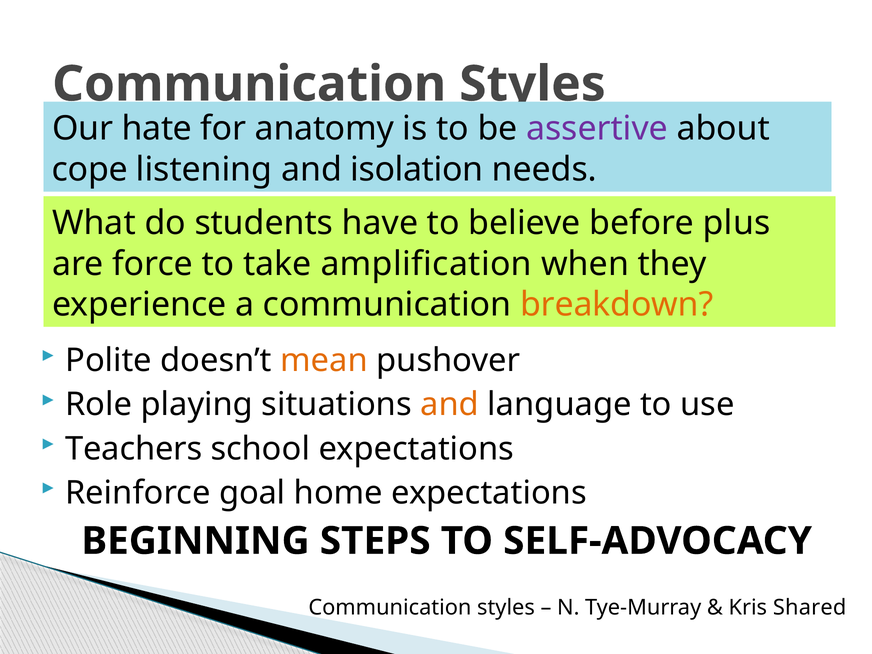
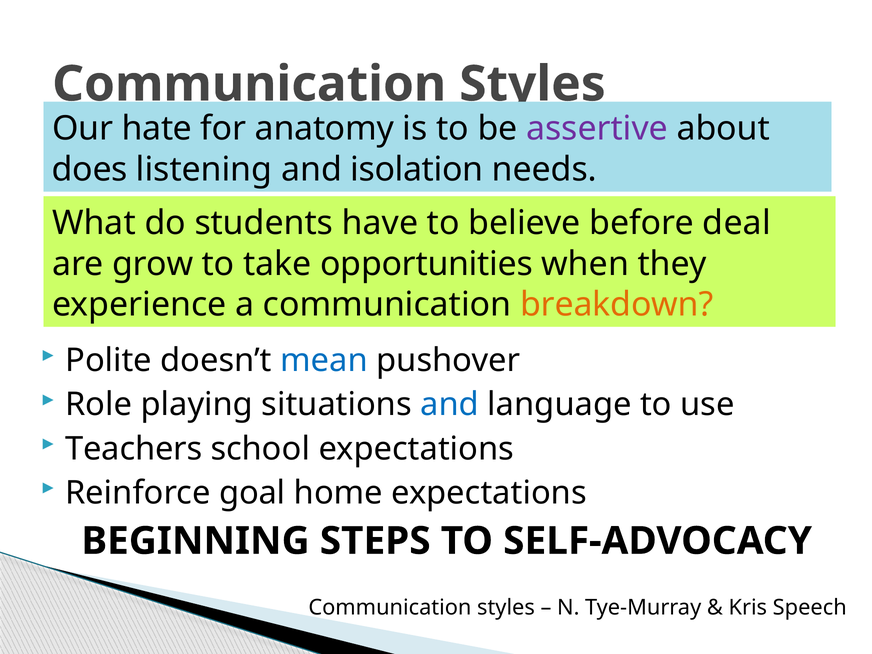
cope: cope -> does
plus: plus -> deal
force: force -> grow
amplification: amplification -> opportunities
mean colour: orange -> blue
and at (450, 405) colour: orange -> blue
Shared: Shared -> Speech
